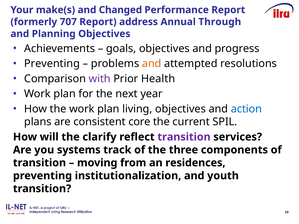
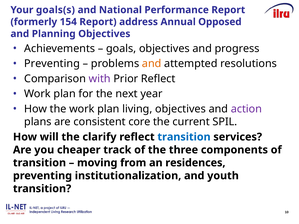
make(s: make(s -> goals(s
Changed: Changed -> National
707: 707 -> 154
Through: Through -> Opposed
Prior Health: Health -> Reflect
action colour: blue -> purple
transition at (184, 137) colour: purple -> blue
systems: systems -> cheaper
